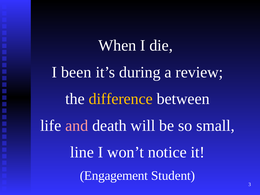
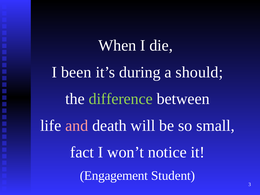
review: review -> should
difference colour: yellow -> light green
line: line -> fact
